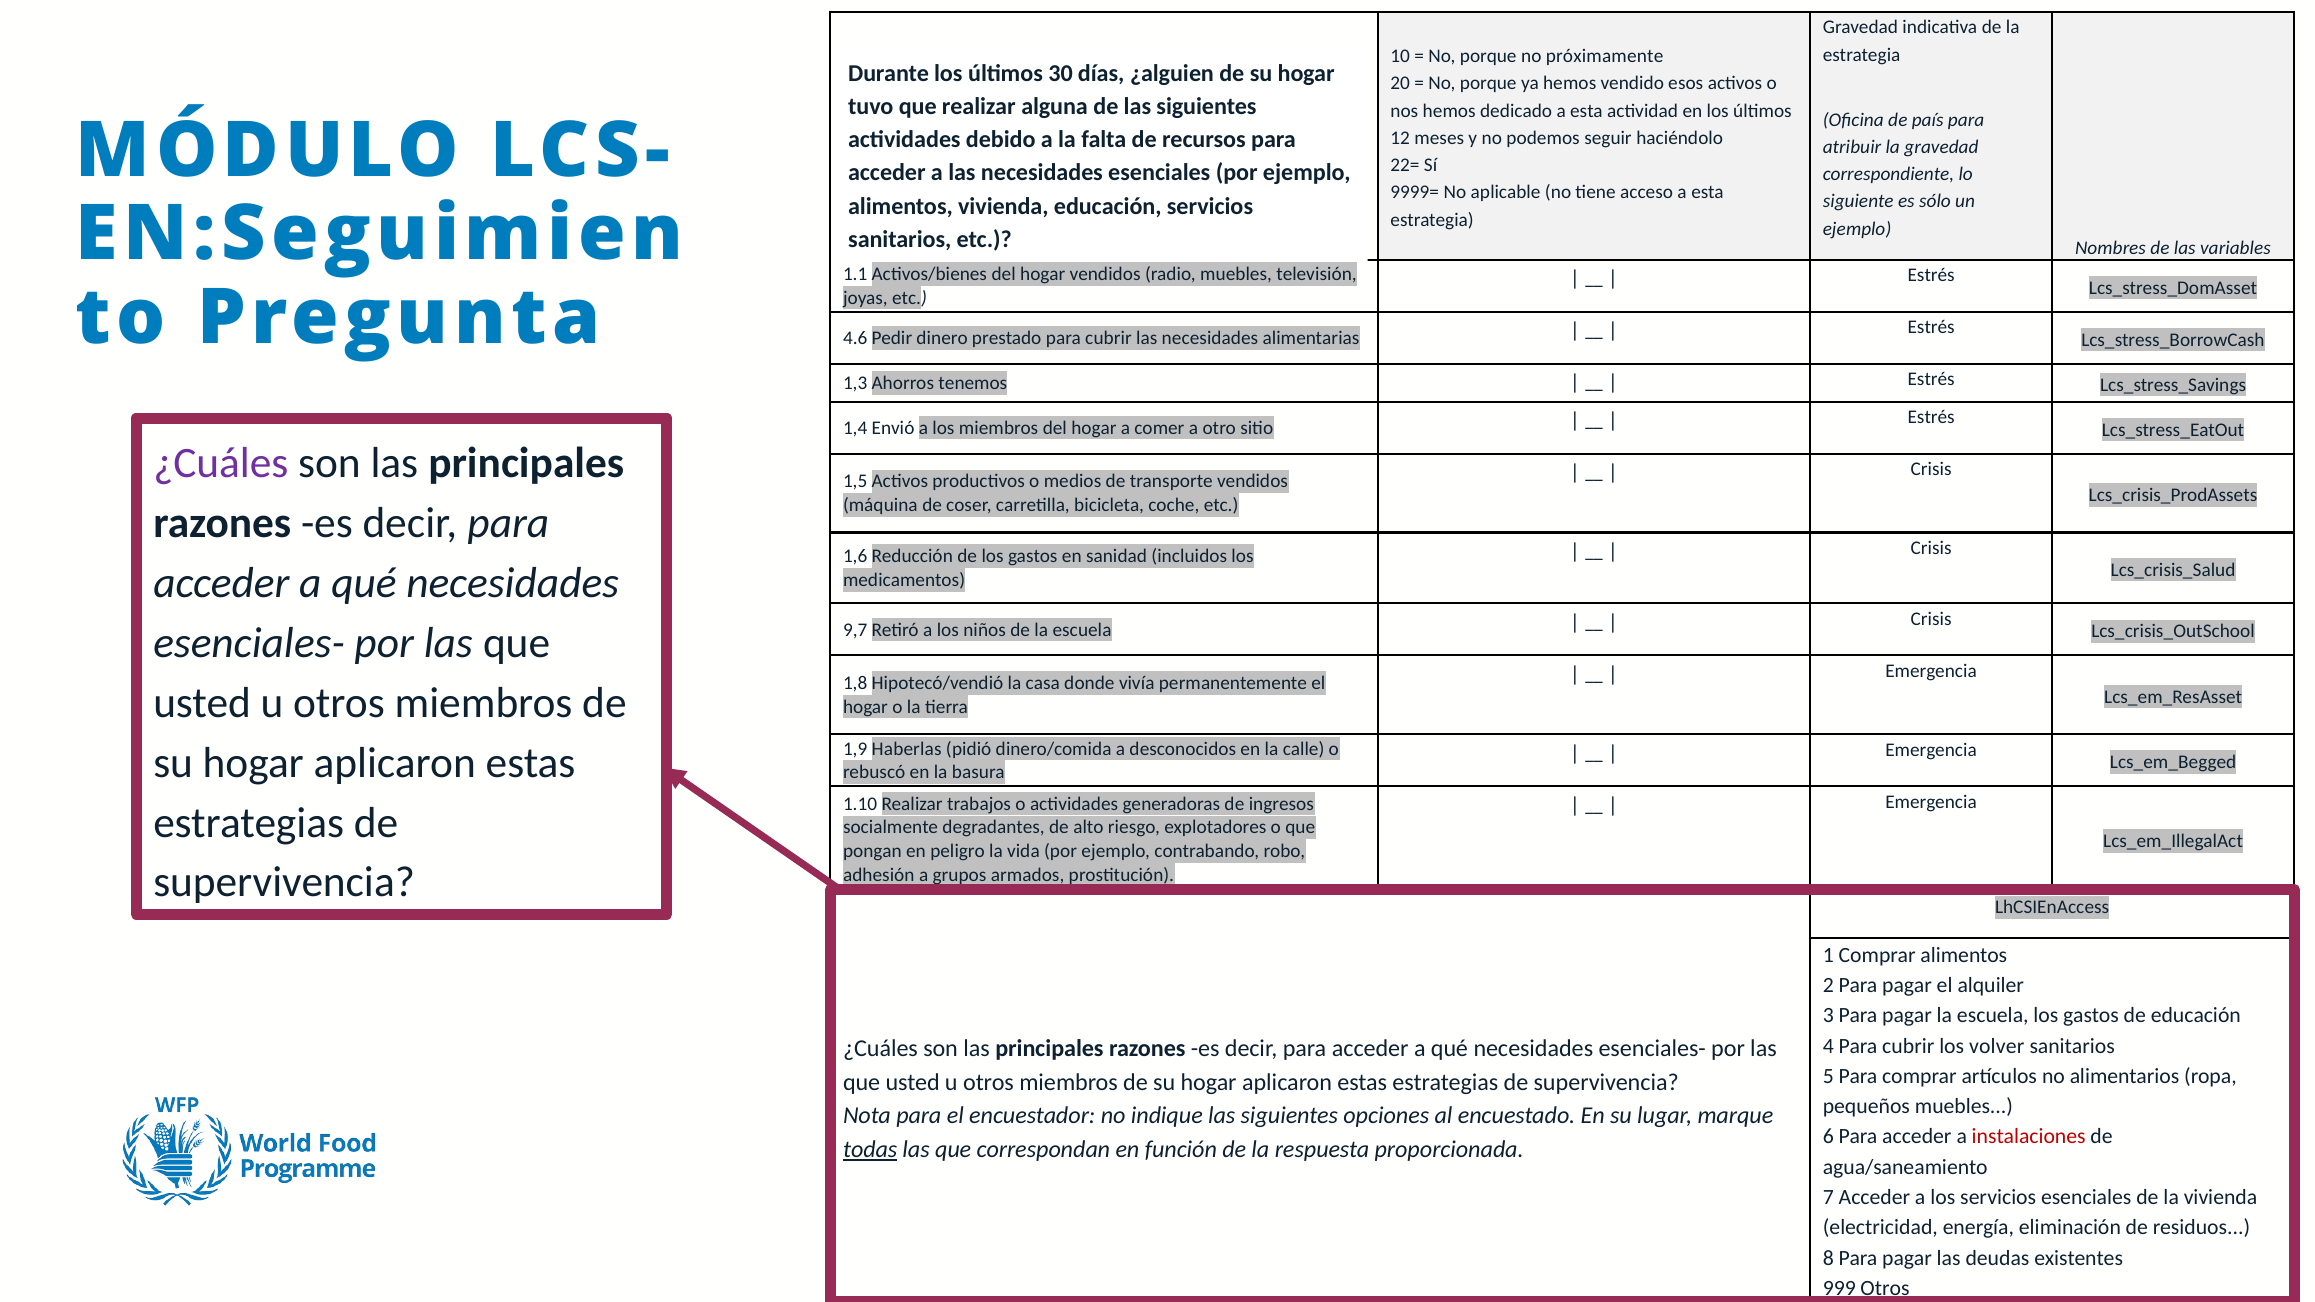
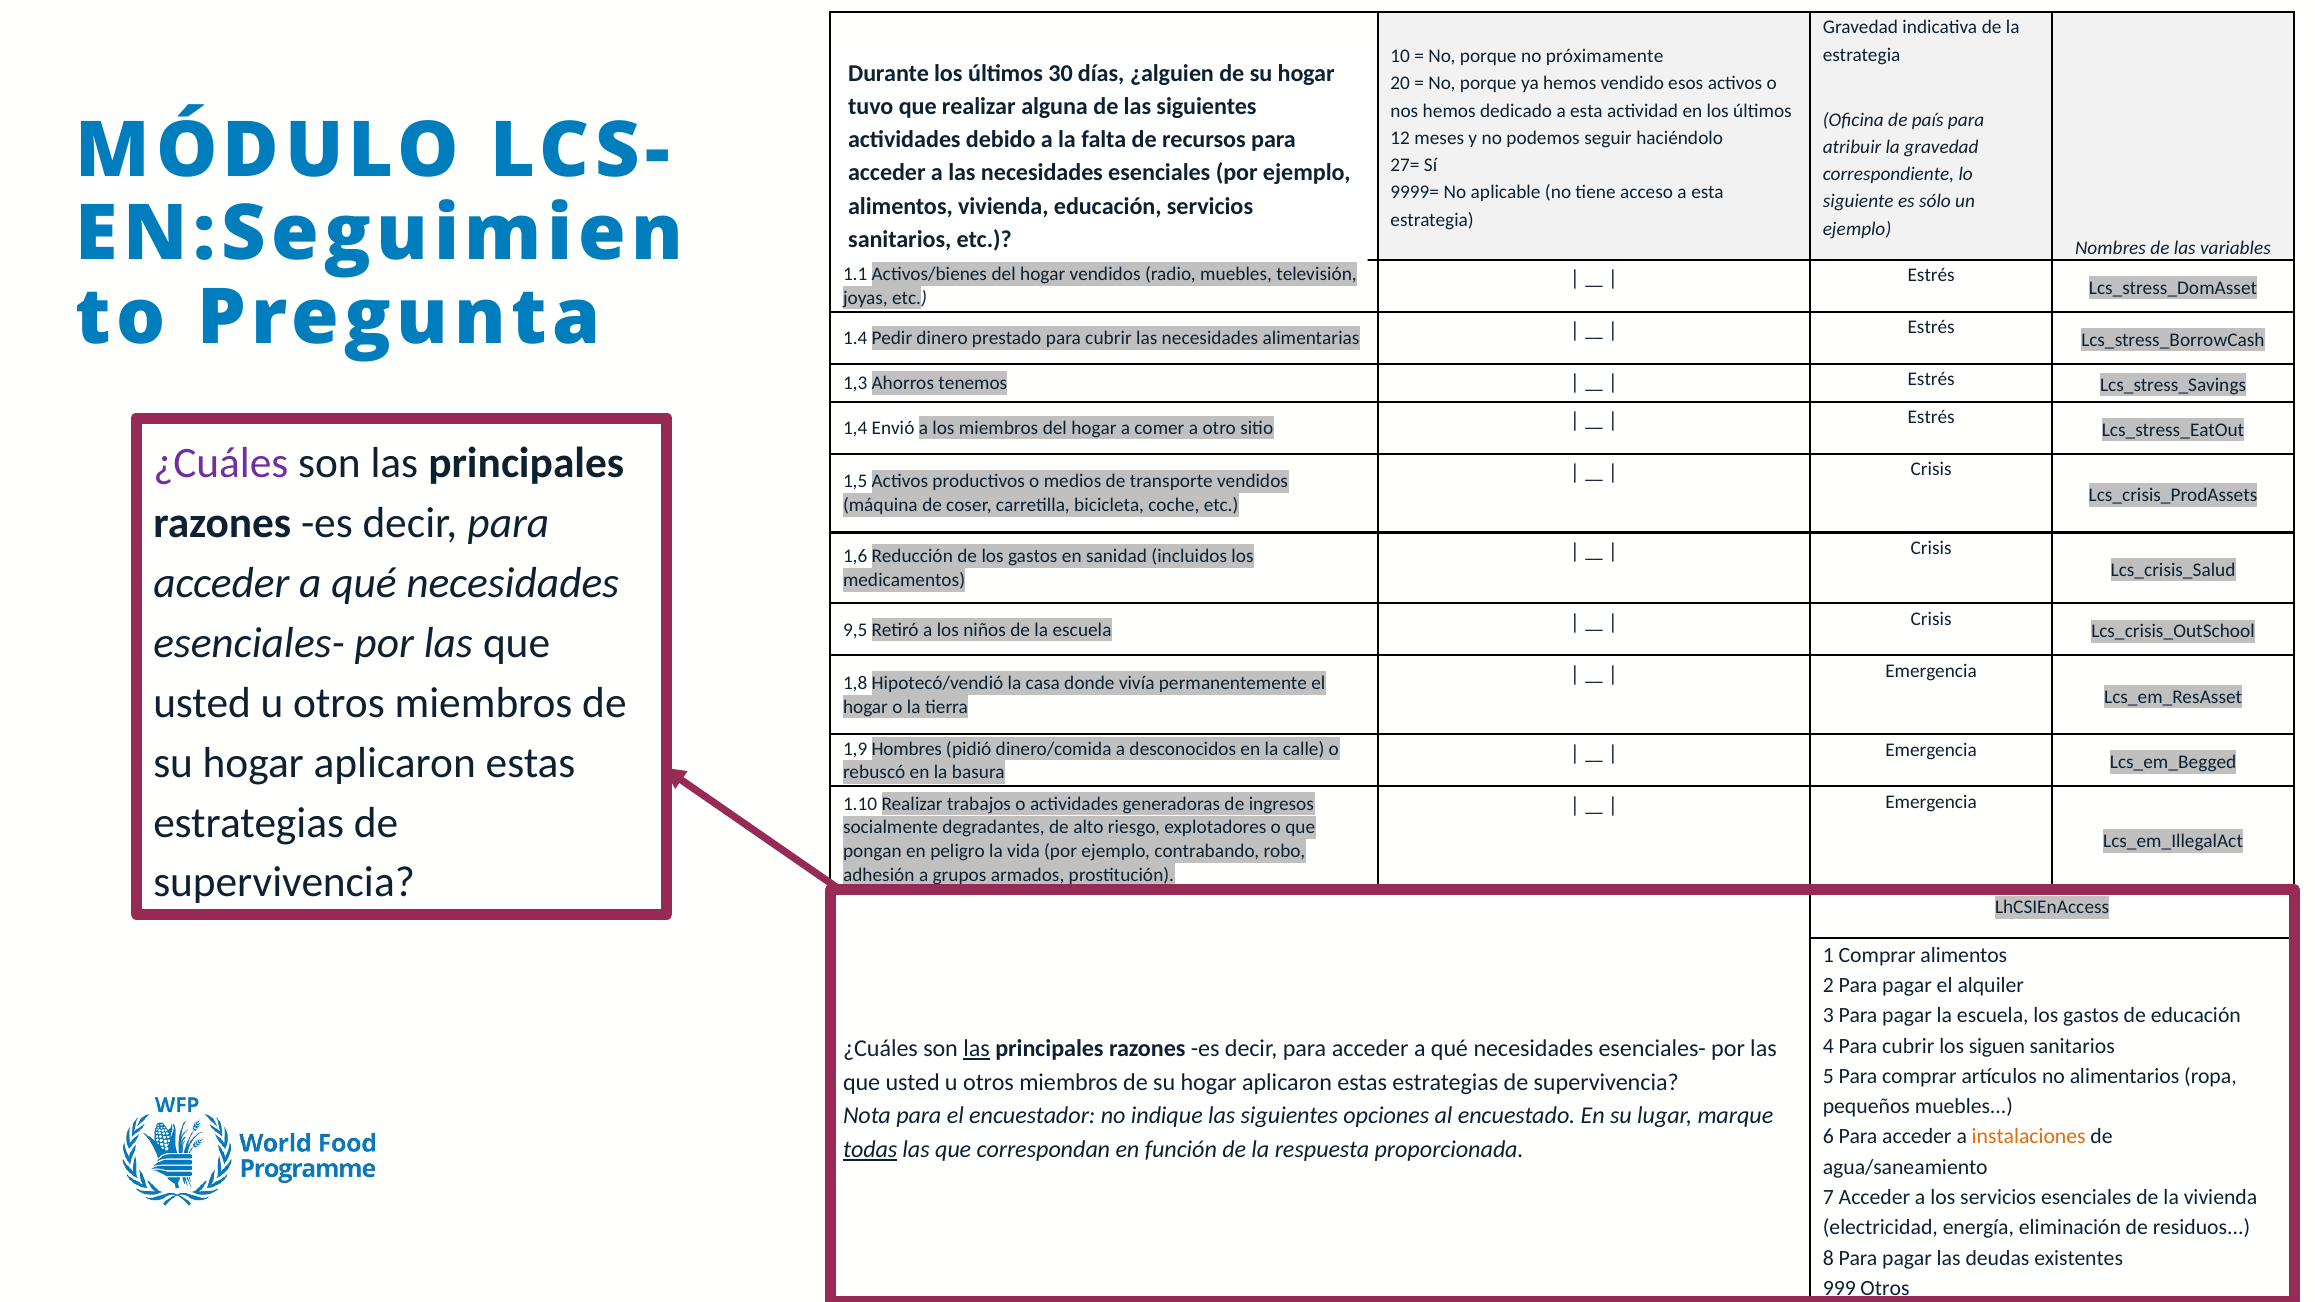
22=: 22= -> 27=
4.6: 4.6 -> 1.4
9,7: 9,7 -> 9,5
Haberlas: Haberlas -> Hombres
volver: volver -> siguen
las at (977, 1049) underline: none -> present
instalaciones colour: red -> orange
